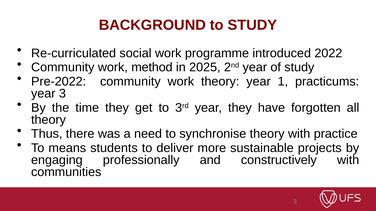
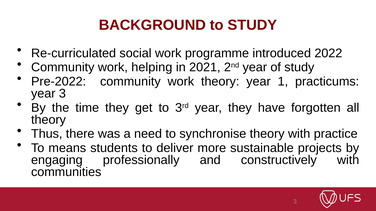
method: method -> helping
2025: 2025 -> 2021
